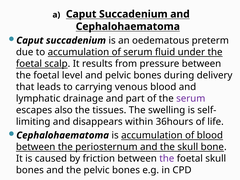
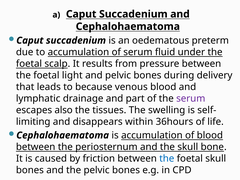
level: level -> light
carrying: carrying -> because
the at (167, 159) colour: purple -> blue
